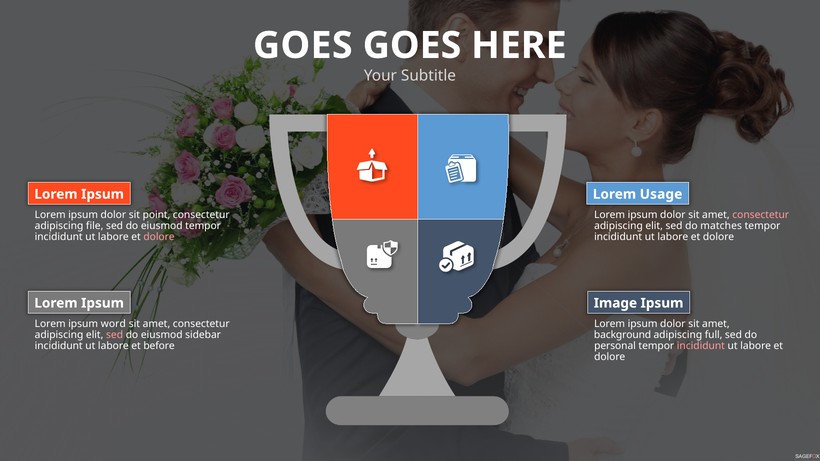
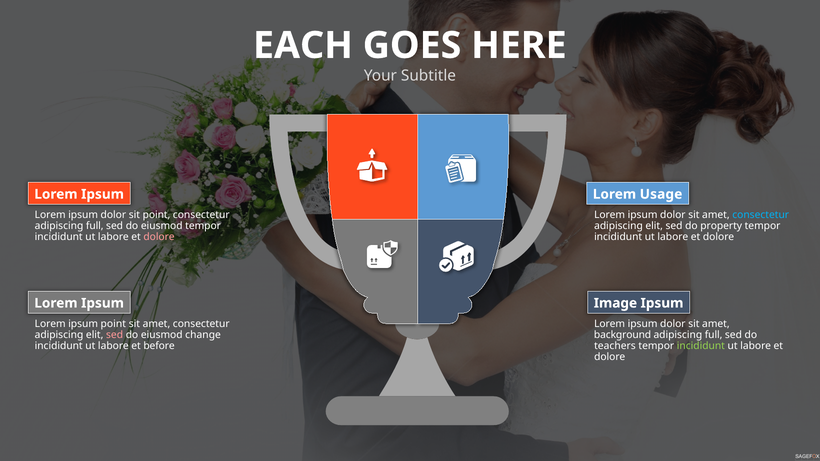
GOES at (303, 46): GOES -> EACH
consectetur at (761, 215) colour: pink -> light blue
file at (95, 226): file -> full
matches: matches -> property
ipsum word: word -> point
sidebar: sidebar -> change
personal: personal -> teachers
incididunt at (701, 346) colour: pink -> light green
